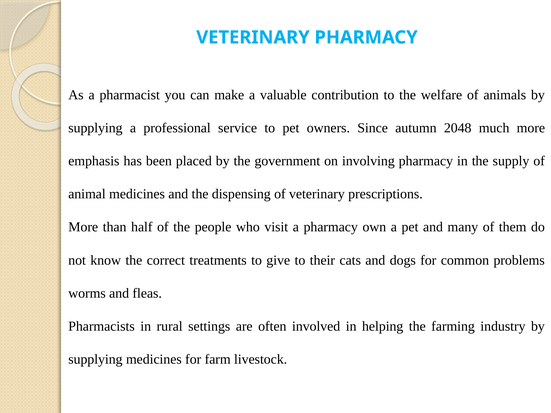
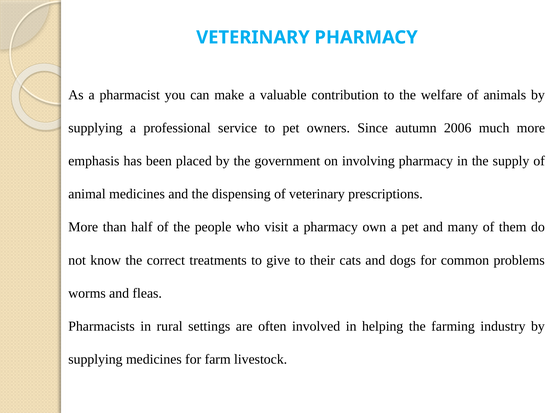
2048: 2048 -> 2006
